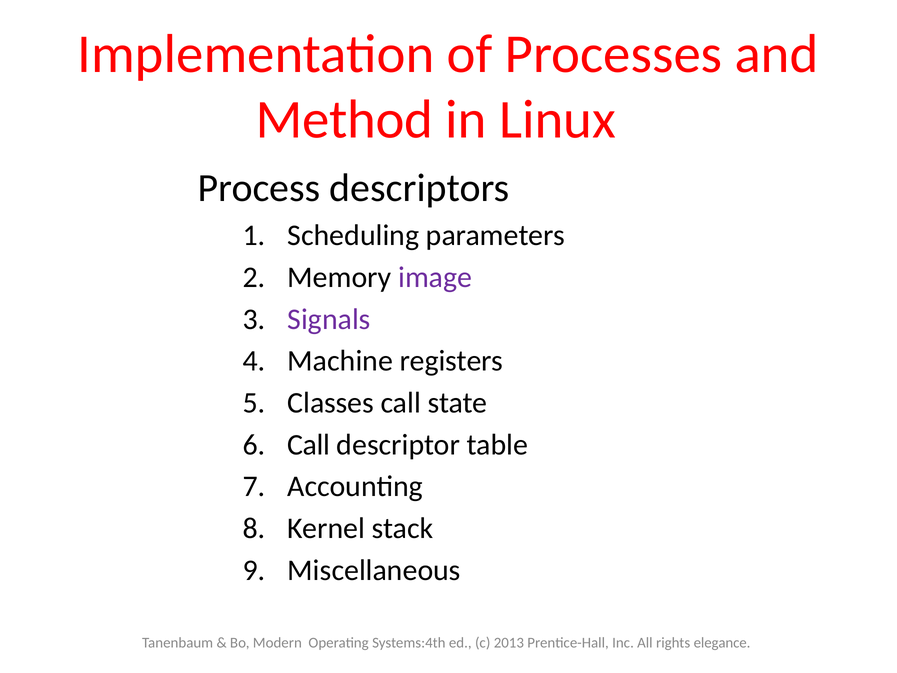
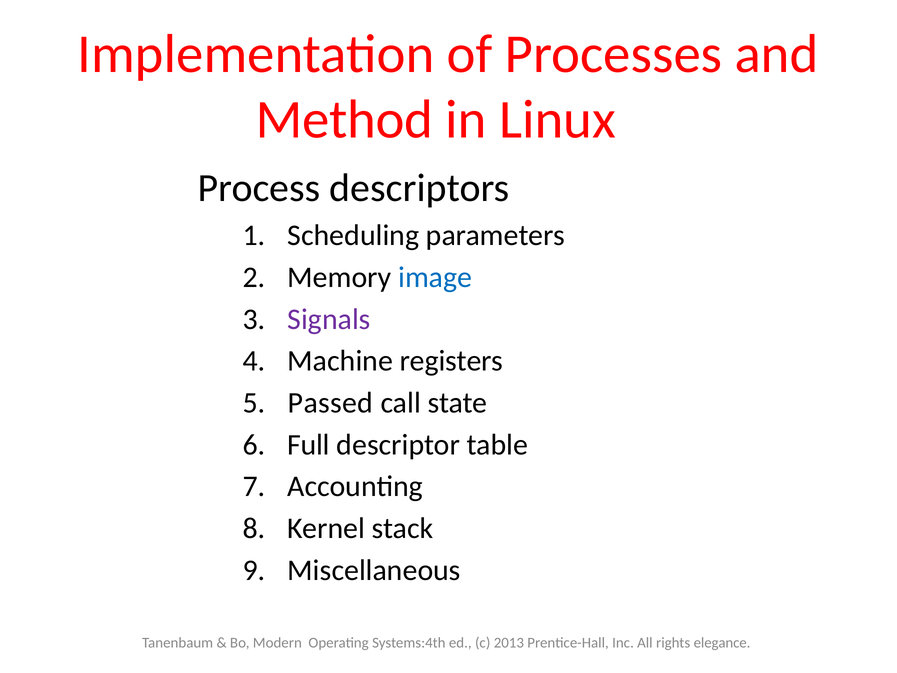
image colour: purple -> blue
Classes: Classes -> Passed
Call at (309, 445): Call -> Full
